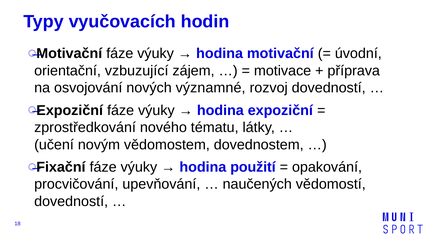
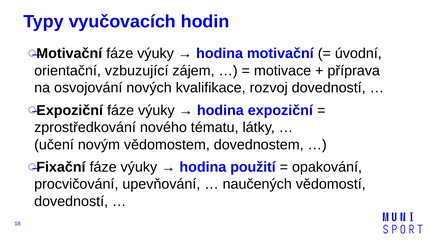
významné: významné -> kvalifikace
